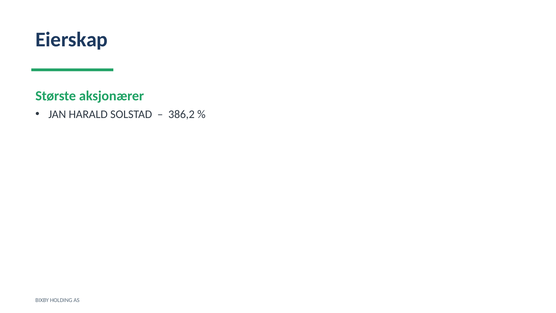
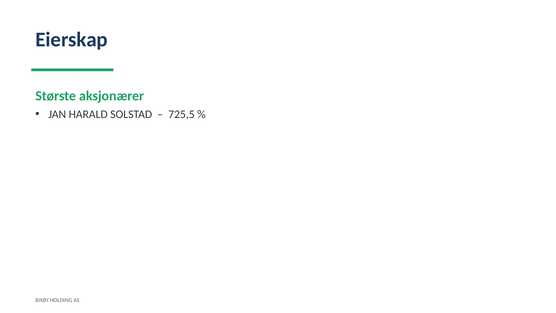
386,2: 386,2 -> 725,5
